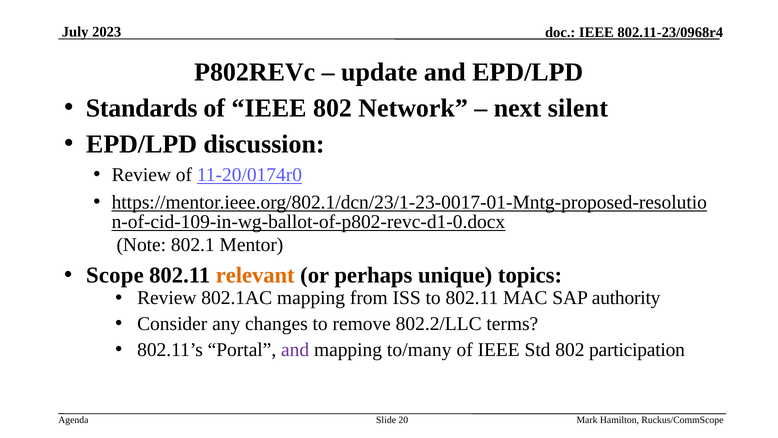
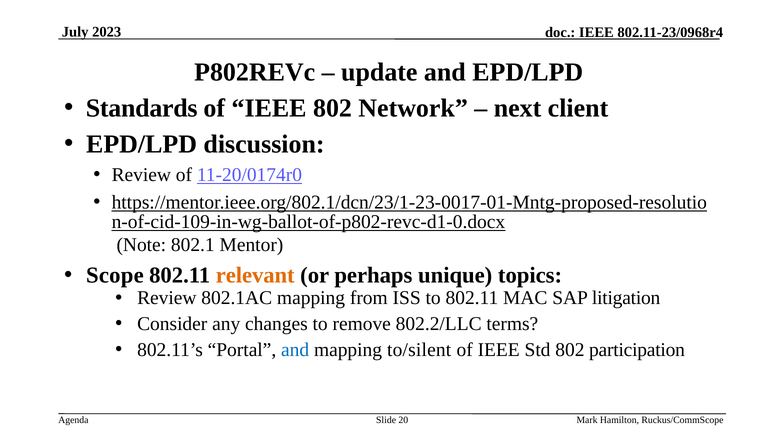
silent: silent -> client
authority: authority -> litigation
and at (295, 349) colour: purple -> blue
to/many: to/many -> to/silent
